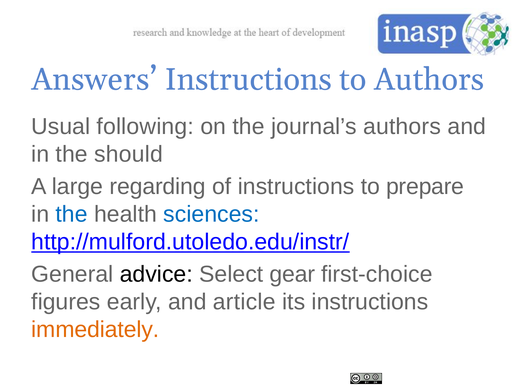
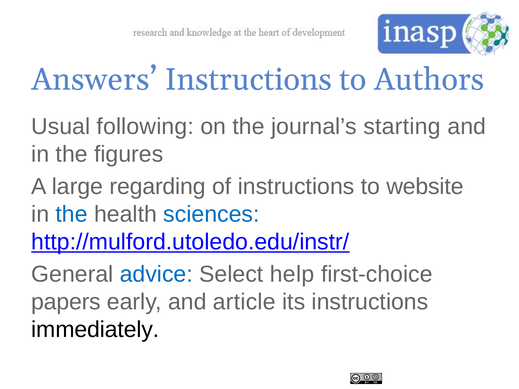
journal’s authors: authors -> starting
should: should -> figures
prepare: prepare -> website
advice colour: black -> blue
gear: gear -> help
figures: figures -> papers
immediately colour: orange -> black
